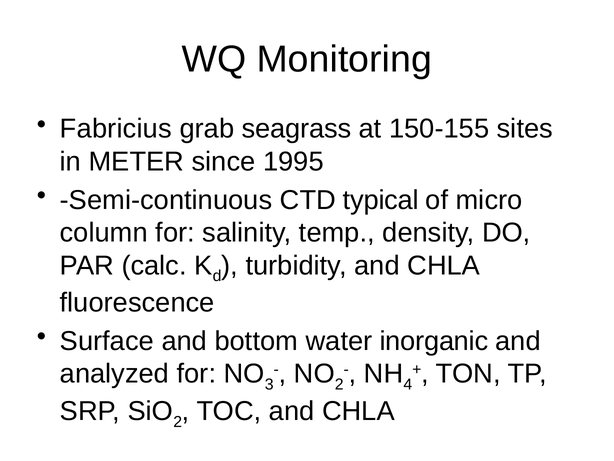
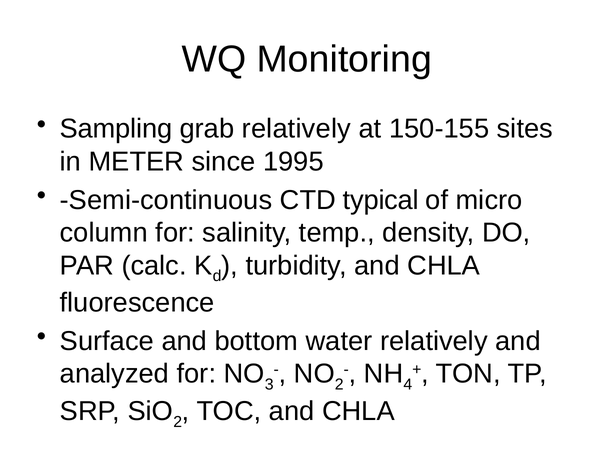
Fabricius: Fabricius -> Sampling
grab seagrass: seagrass -> relatively
water inorganic: inorganic -> relatively
